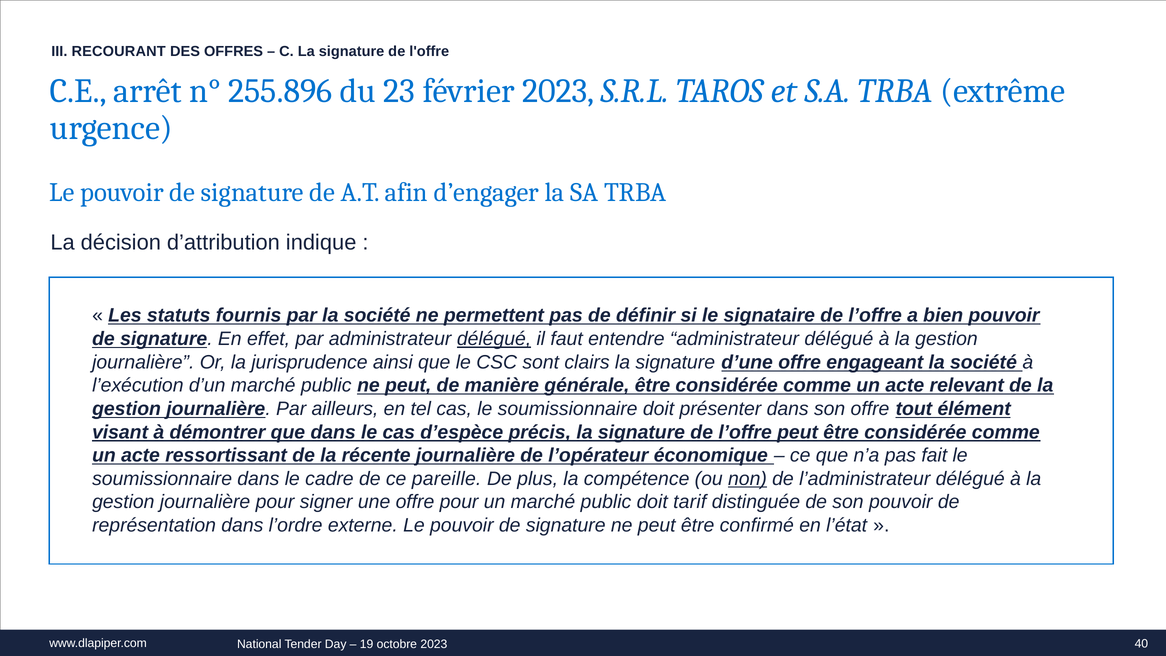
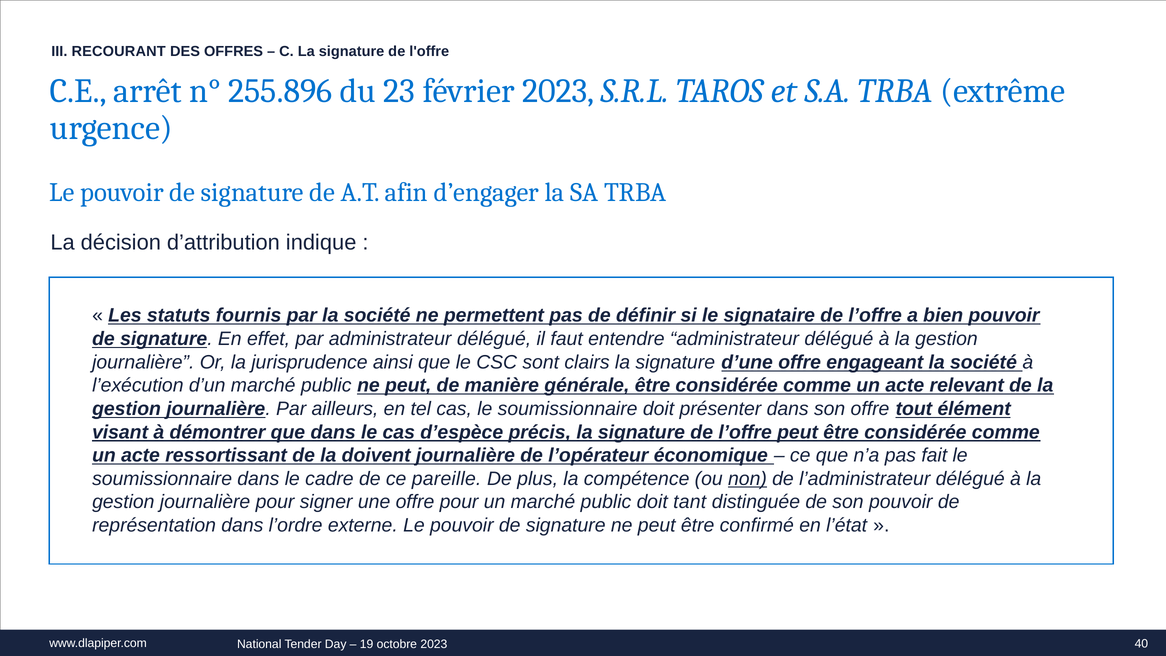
délégué at (494, 339) underline: present -> none
récente: récente -> doivent
tarif: tarif -> tant
